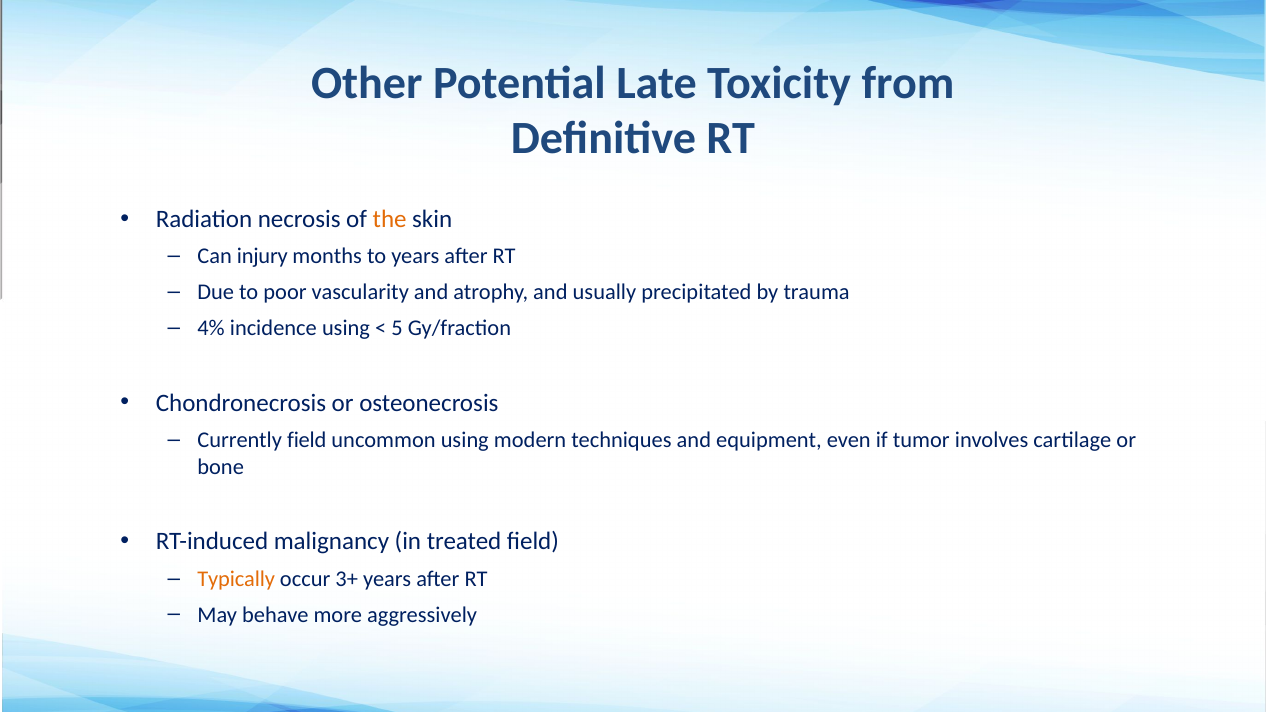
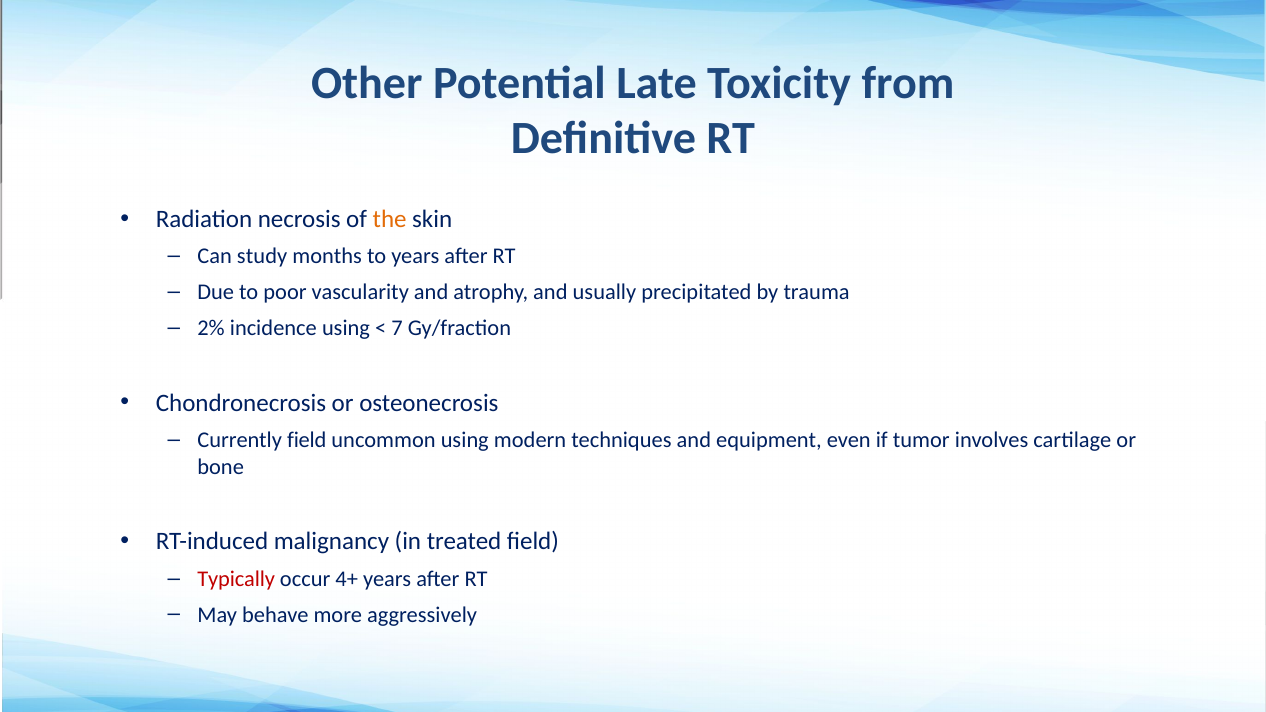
injury: injury -> study
4%: 4% -> 2%
5: 5 -> 7
Typically colour: orange -> red
3+: 3+ -> 4+
